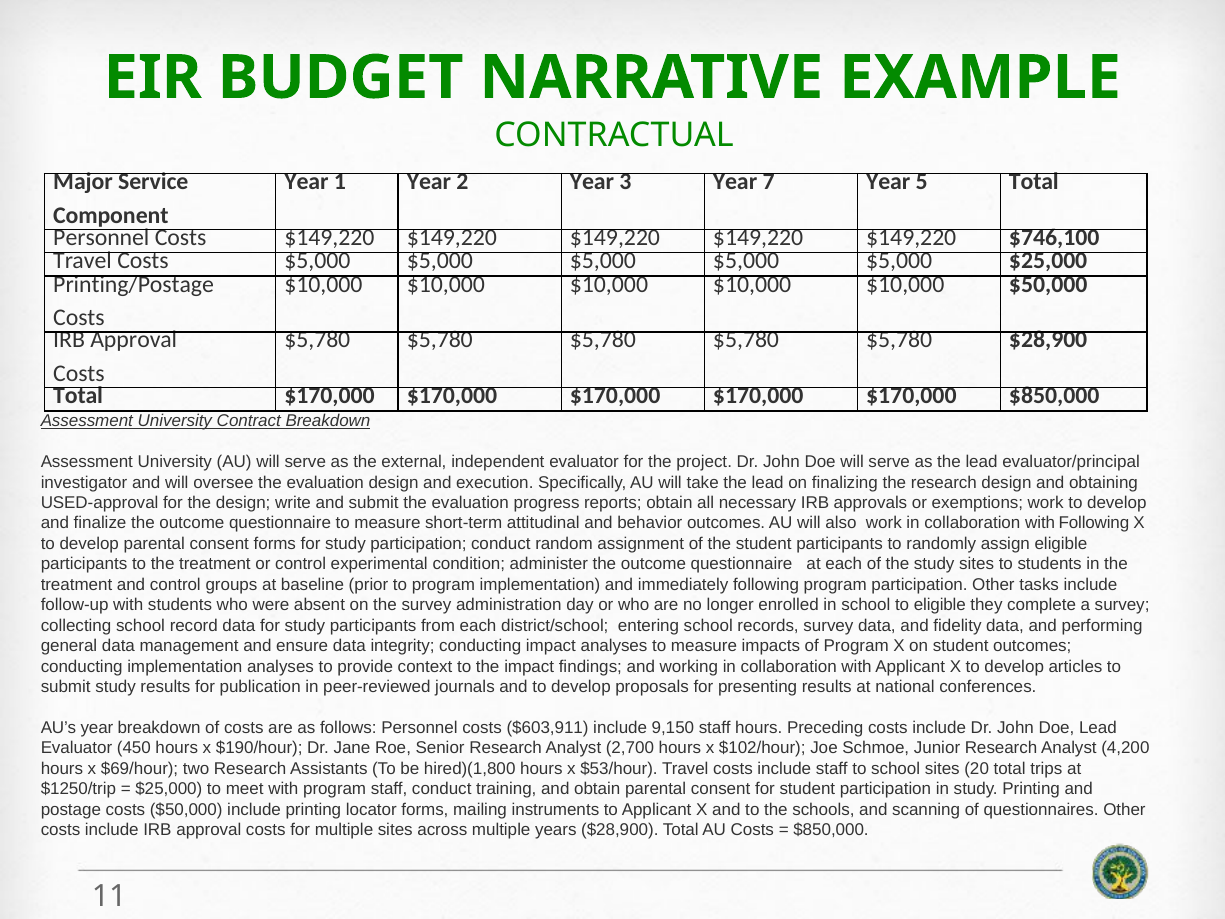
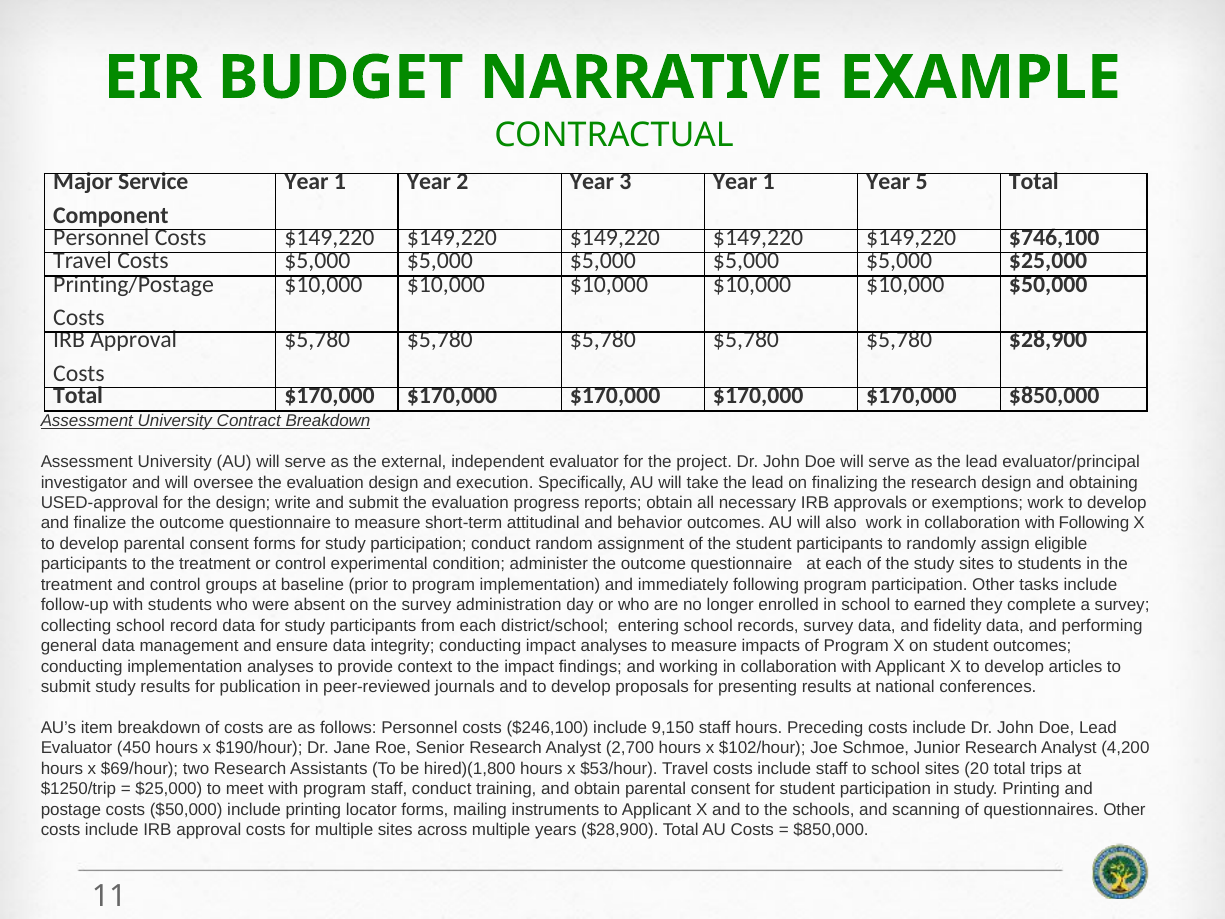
3 Year 7: 7 -> 1
to eligible: eligible -> earned
AU’s year: year -> item
$603,911: $603,911 -> $246,100
